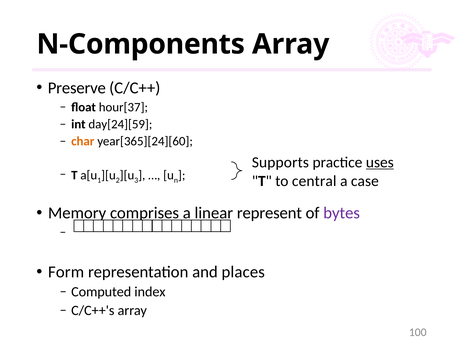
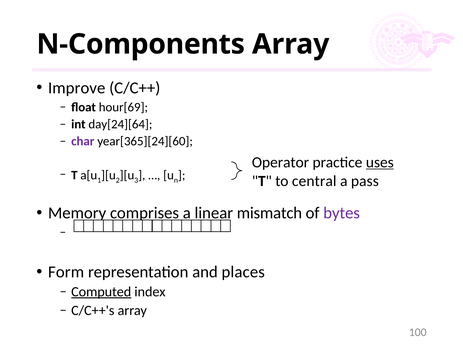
Preserve: Preserve -> Improve
hour[37: hour[37 -> hour[69
day[24][59: day[24][59 -> day[24][64
char colour: orange -> purple
Supports: Supports -> Operator
case: case -> pass
represent: represent -> mismatch
Computed underline: none -> present
